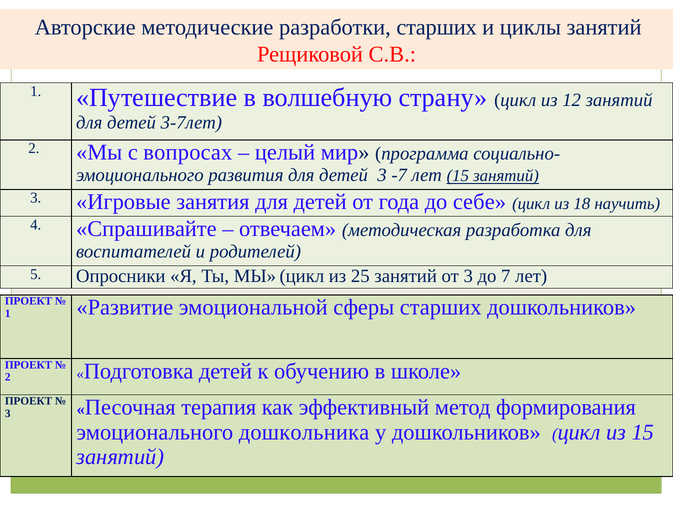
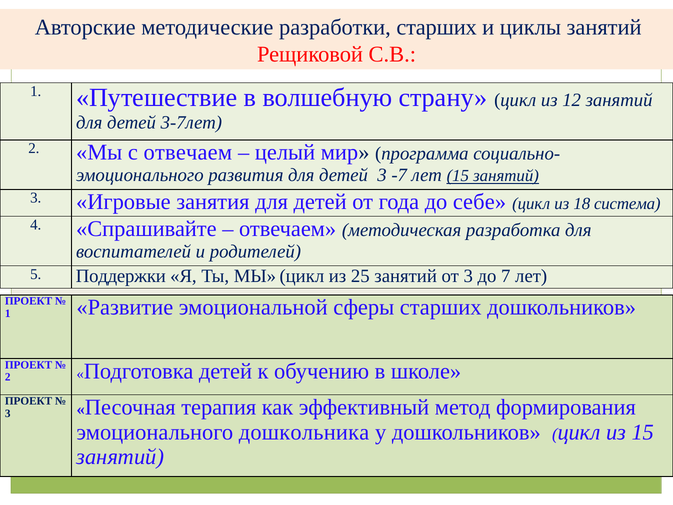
с вопросах: вопросах -> отвечаем
научить: научить -> система
Опросники: Опросники -> Поддержки
